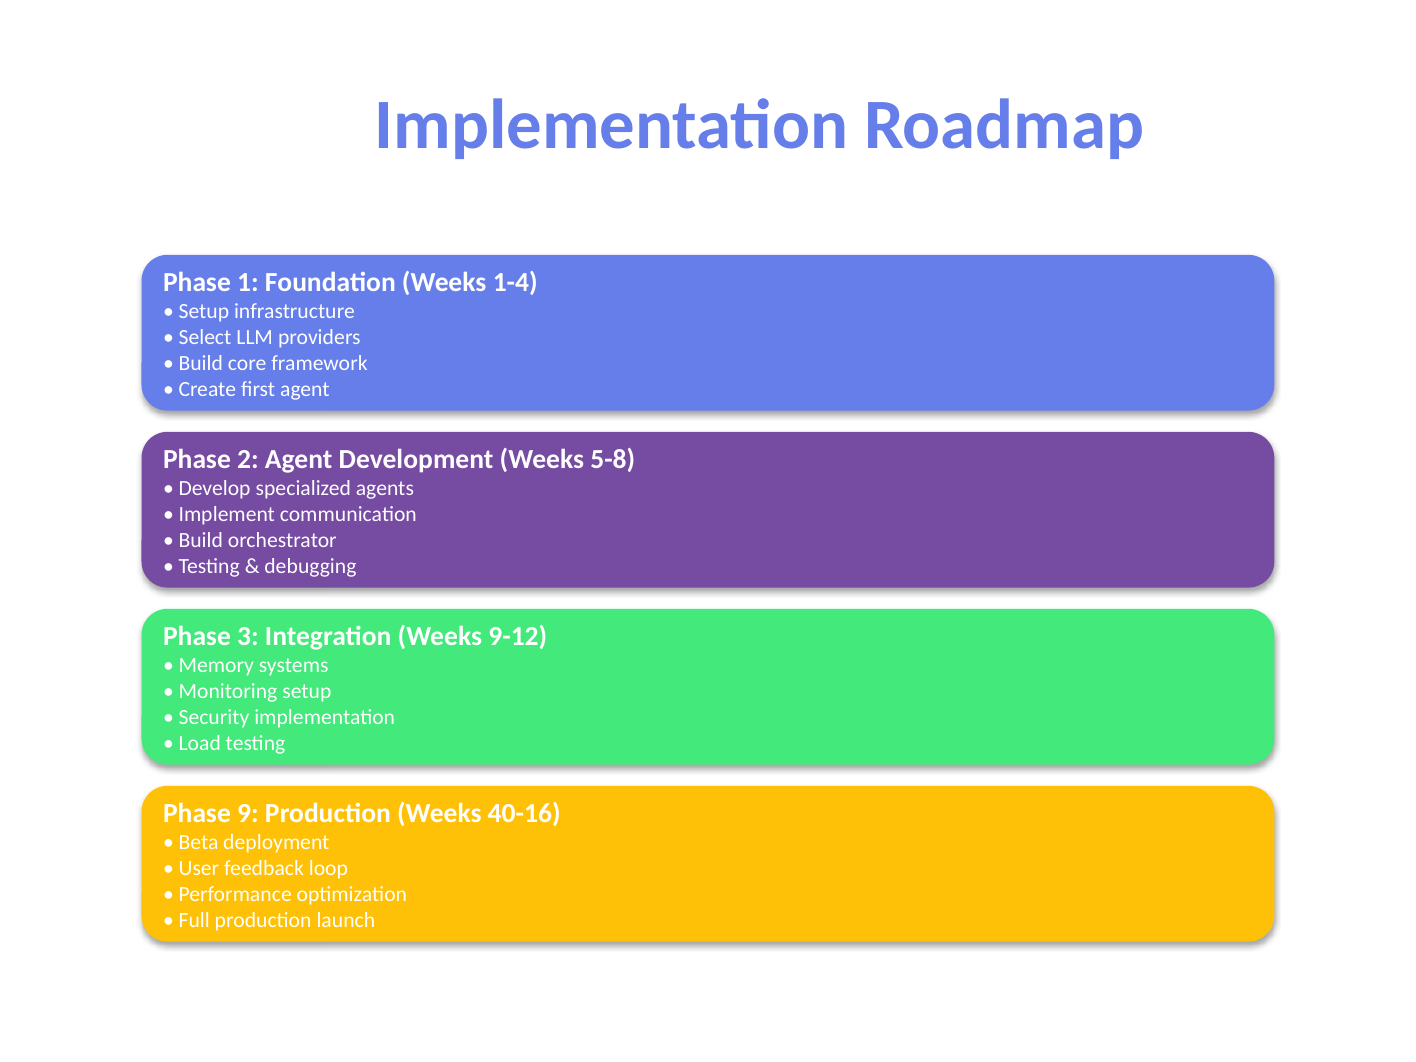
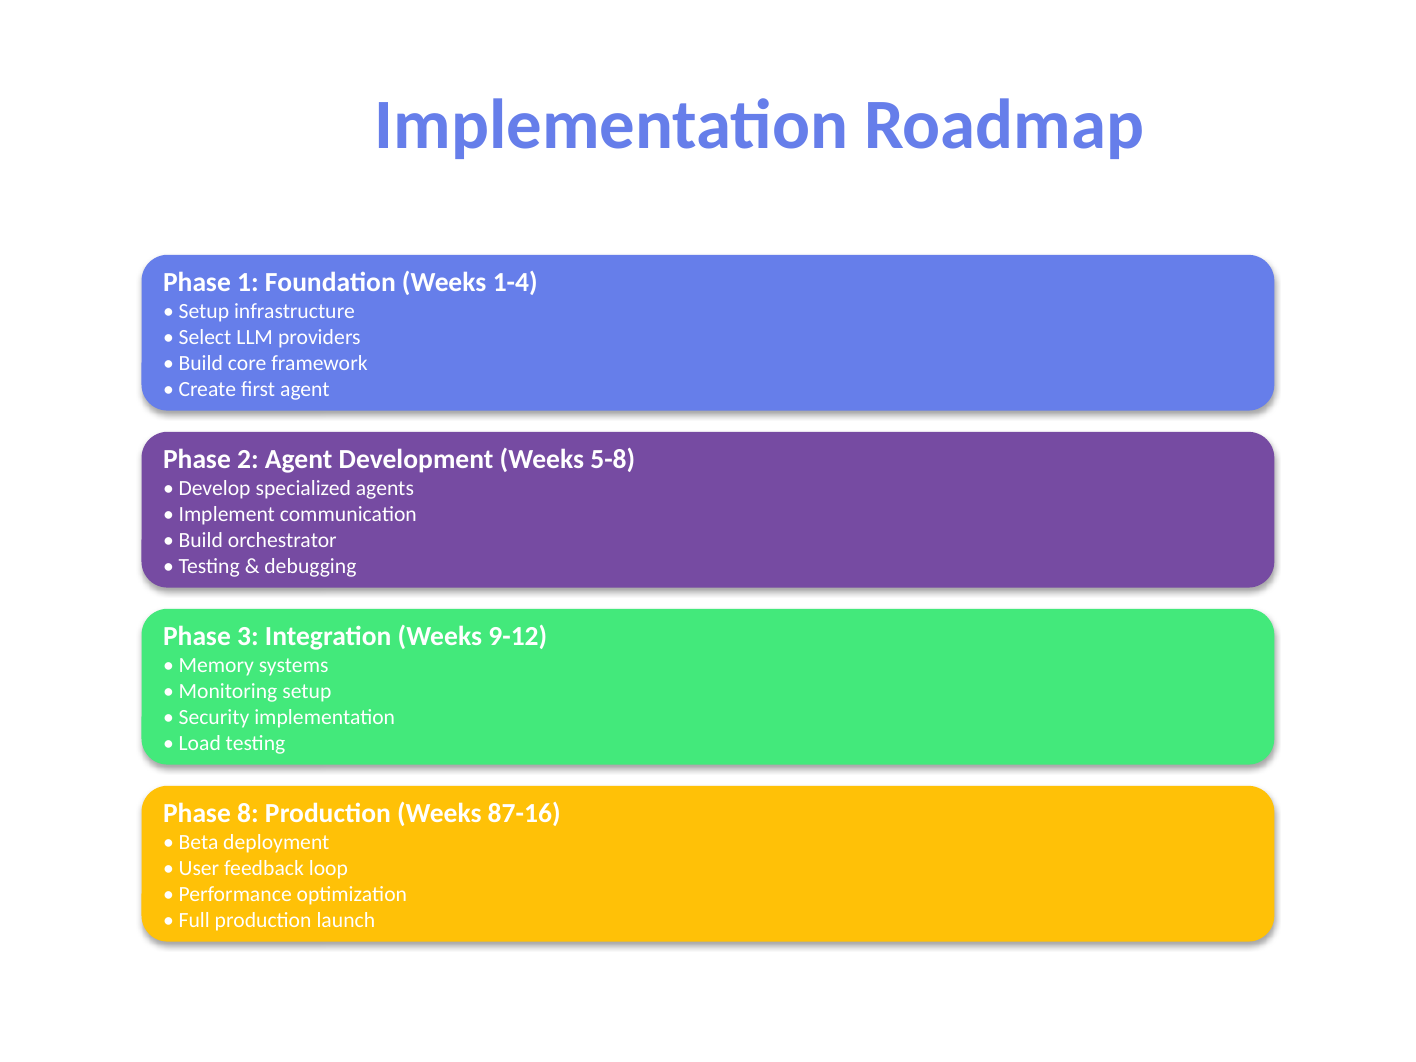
9: 9 -> 8
40-16: 40-16 -> 87-16
